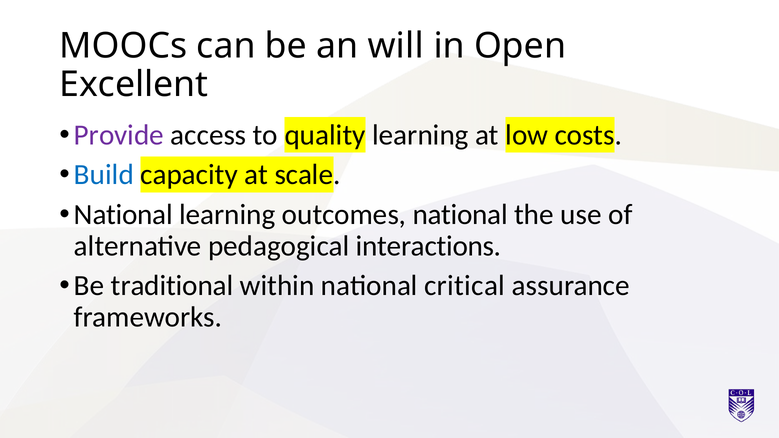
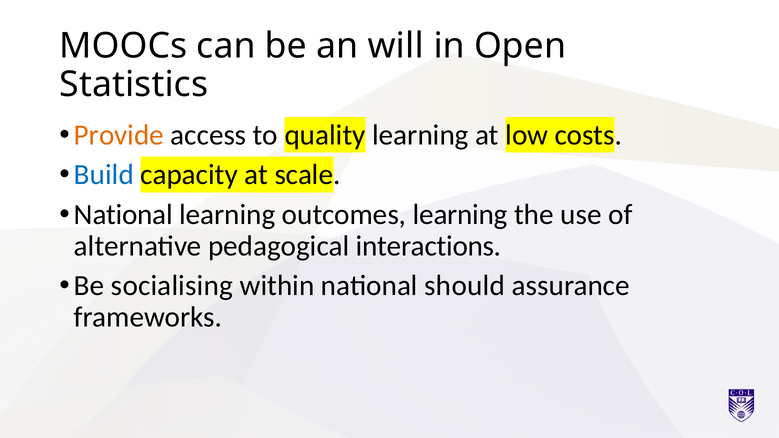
Excellent: Excellent -> Statistics
Provide colour: purple -> orange
outcomes national: national -> learning
traditional: traditional -> socialising
critical: critical -> should
